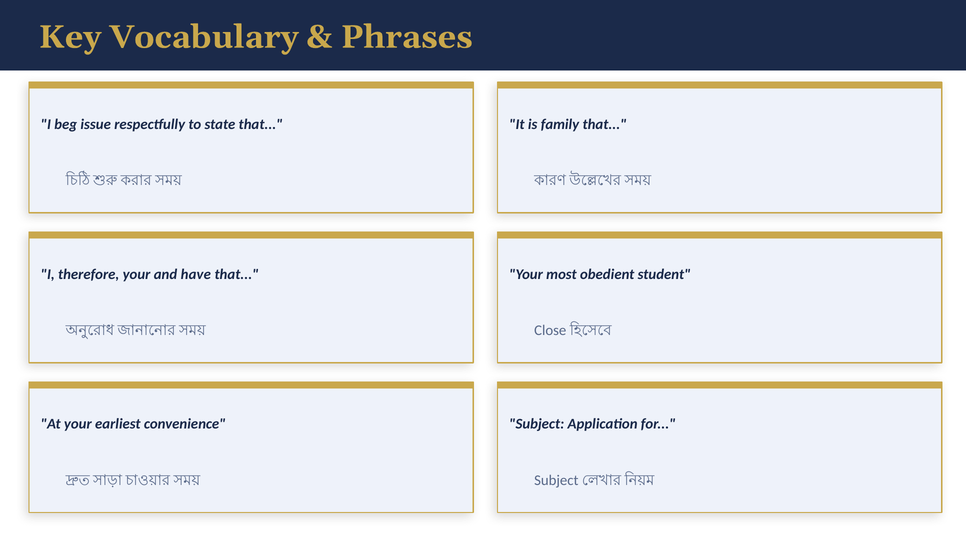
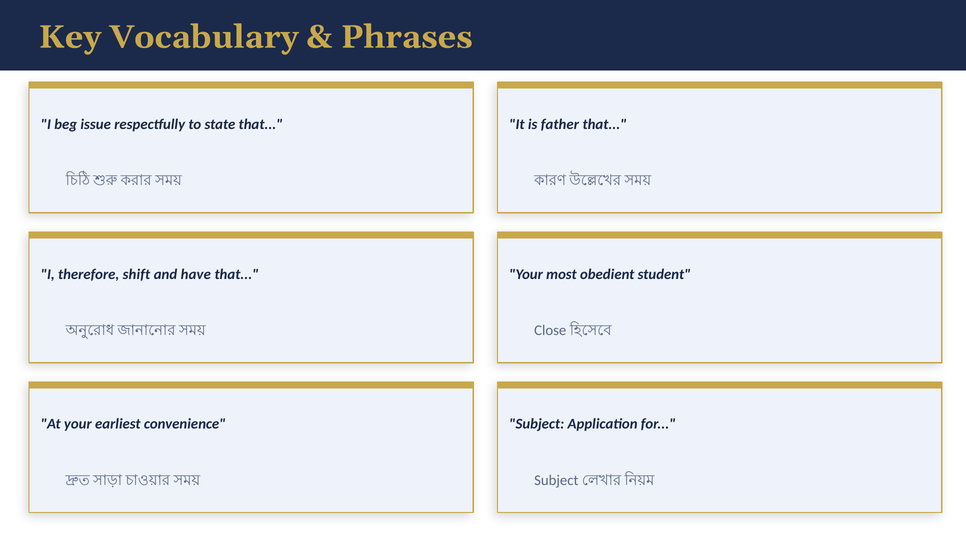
family: family -> father
therefore your: your -> shift
